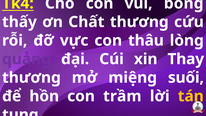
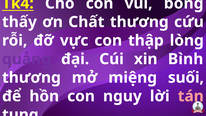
thâu: thâu -> thập
Thay: Thay -> Bình
trầm: trầm -> nguy
tán colour: yellow -> pink
